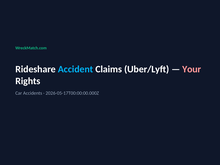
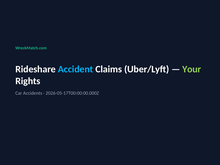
Your colour: pink -> light green
